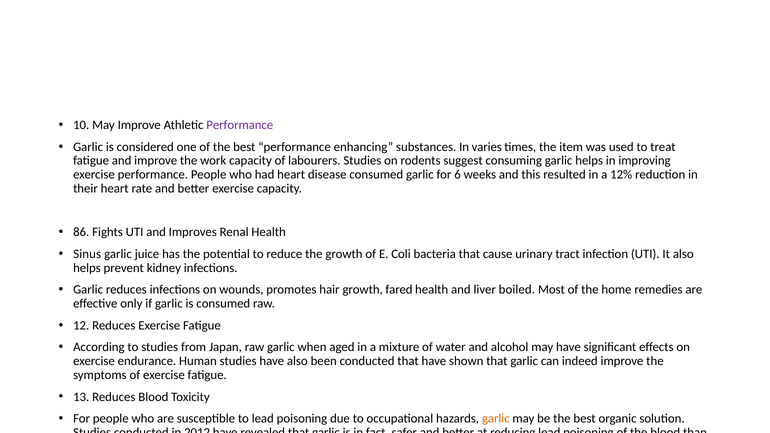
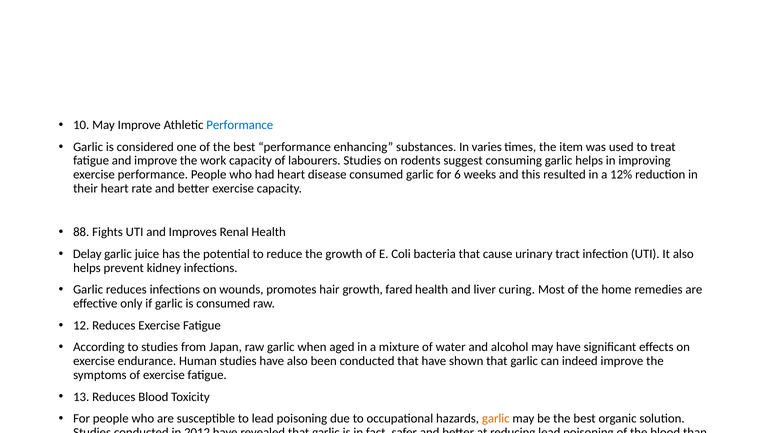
Performance at (240, 125) colour: purple -> blue
86: 86 -> 88
Sinus: Sinus -> Delay
boiled: boiled -> curing
